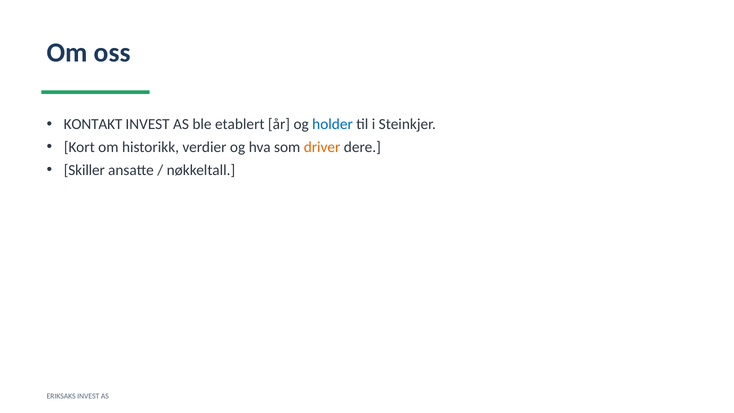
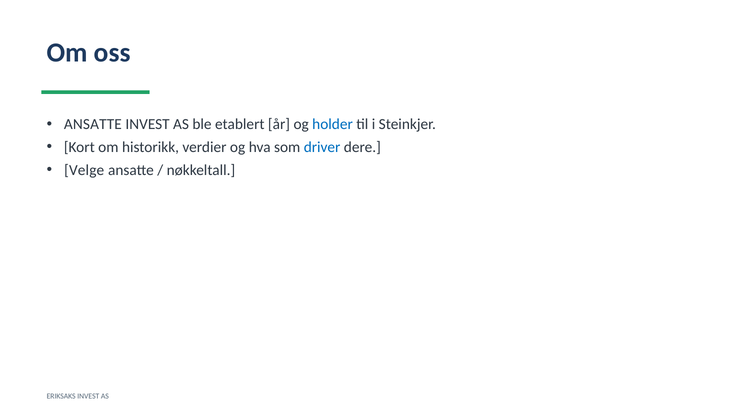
KONTAKT at (93, 124): KONTAKT -> ANSATTE
driver colour: orange -> blue
Skiller: Skiller -> Velge
